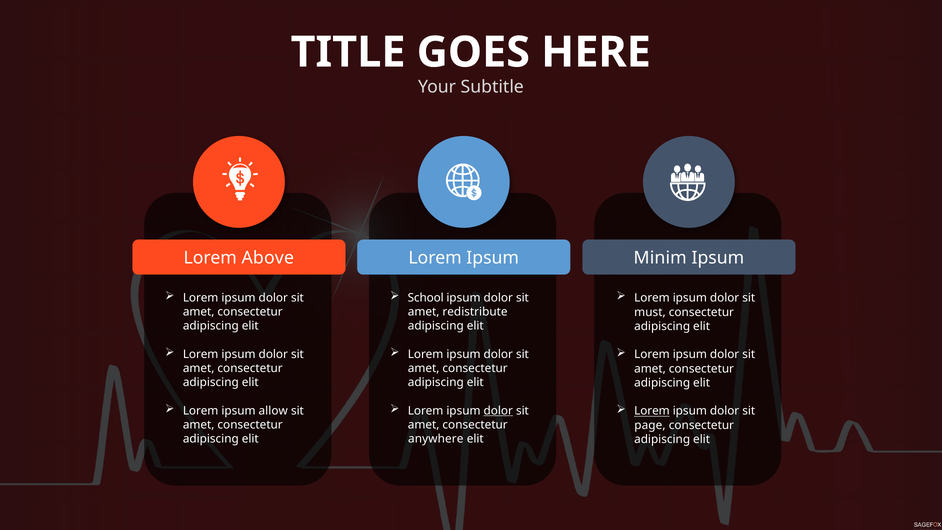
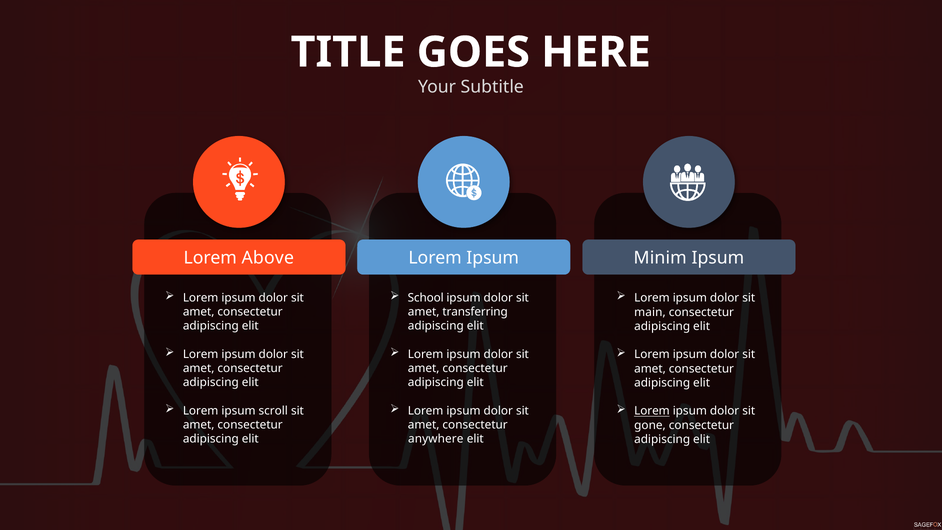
redistribute: redistribute -> transferring
must: must -> main
allow: allow -> scroll
dolor at (498, 411) underline: present -> none
page: page -> gone
